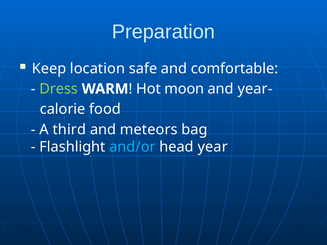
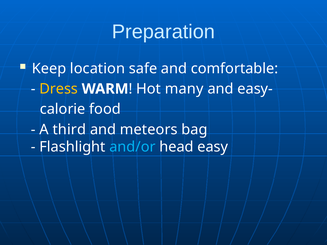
Dress colour: light green -> yellow
moon: moon -> many
year-: year- -> easy-
year: year -> easy
